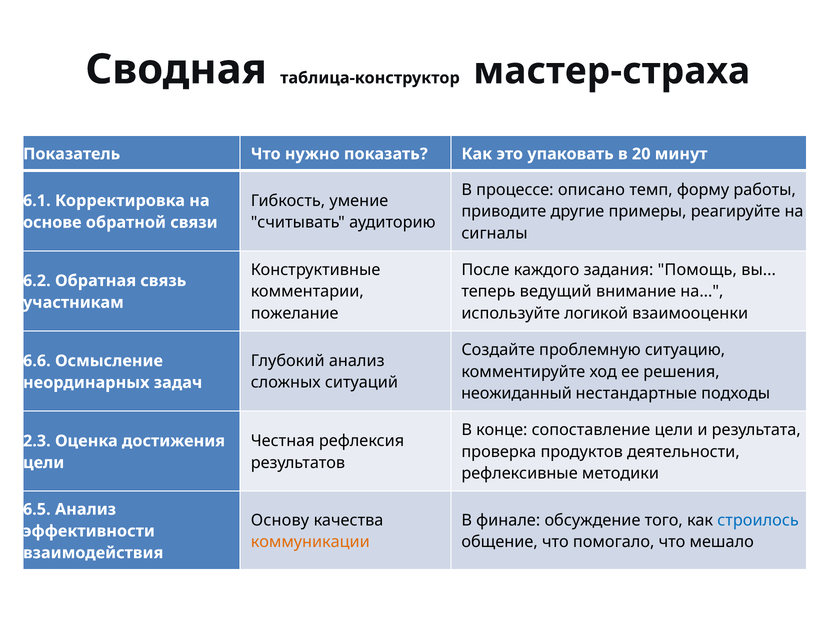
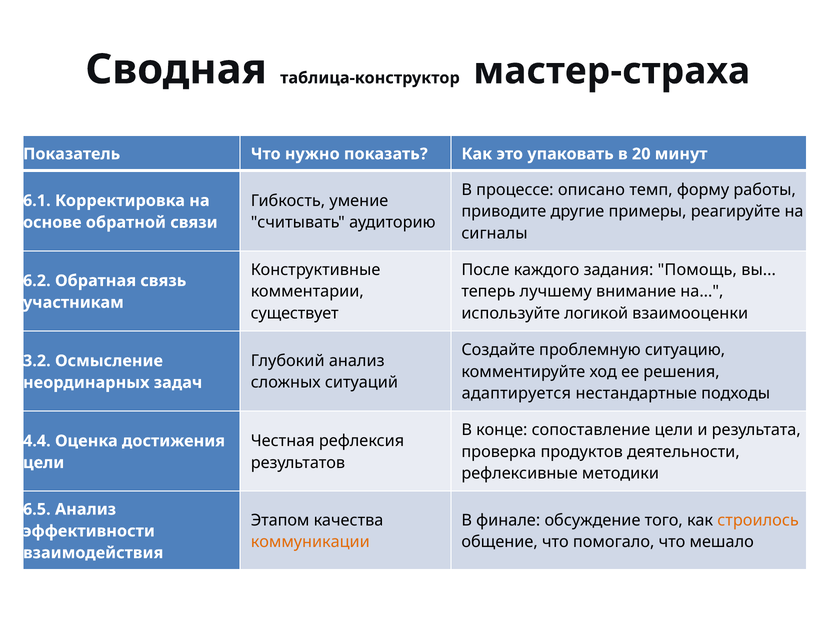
ведущий: ведущий -> лучшему
пожелание: пожелание -> существует
6.6: 6.6 -> 3.2
неожиданный: неожиданный -> адаптируется
2.3: 2.3 -> 4.4
Основу: Основу -> Этапом
строилось colour: blue -> orange
